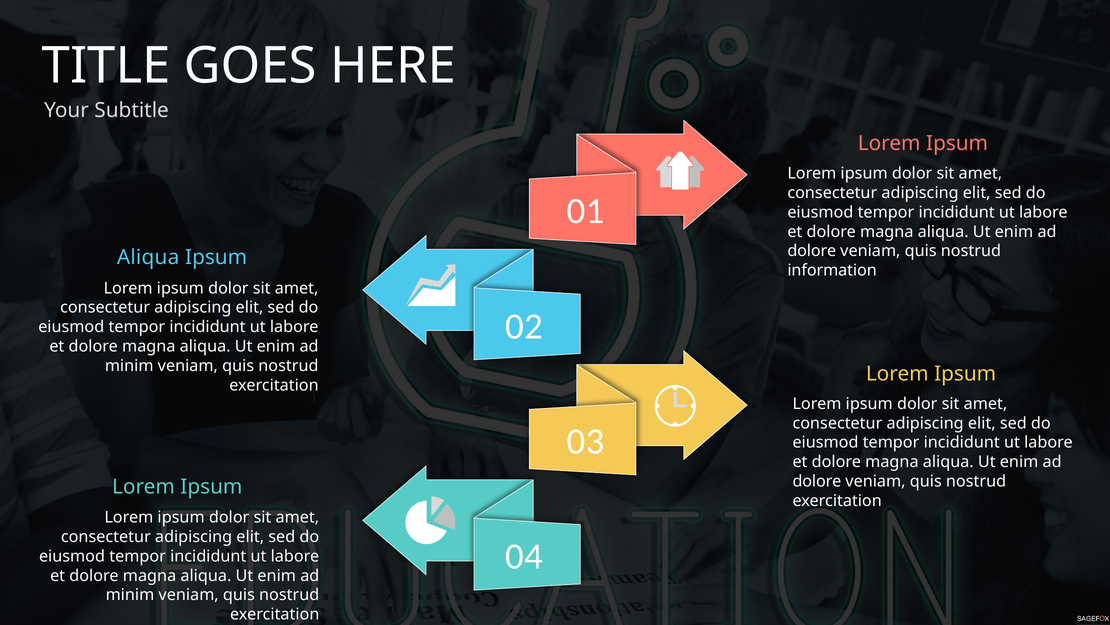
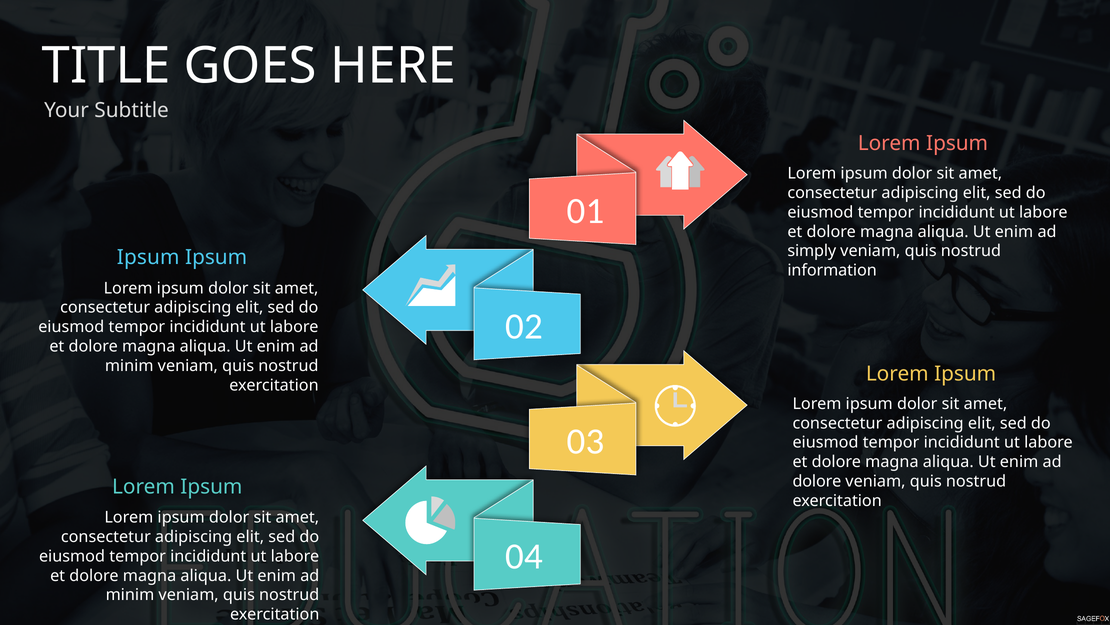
dolore at (812, 251): dolore -> simply
Aliqua at (148, 257): Aliqua -> Ipsum
